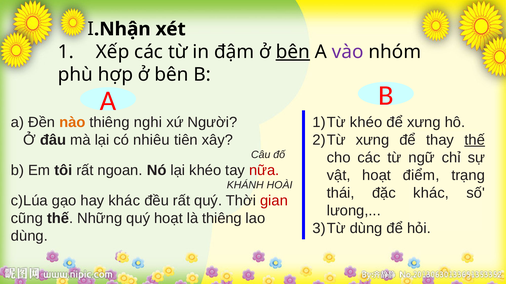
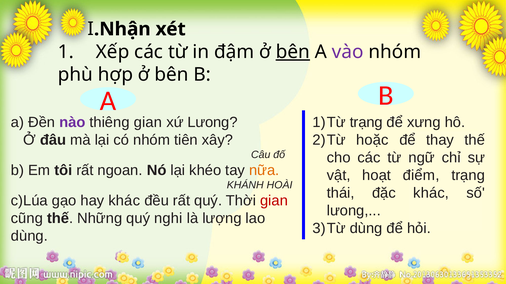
nào colour: orange -> purple
thiêng nghi: nghi -> gian
xứ Người: Người -> Lưong
khéo at (366, 122): khéo -> trạng
có nhiêu: nhiêu -> nhóm
xưng at (373, 140): xưng -> hoặc
thế at (475, 140) underline: present -> none
nữa colour: red -> orange
quý hoạt: hoạt -> nghi
là thiêng: thiêng -> lượng
